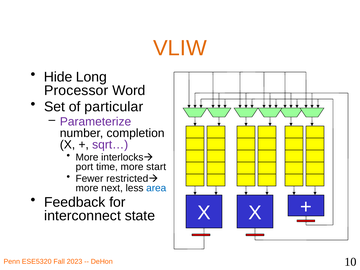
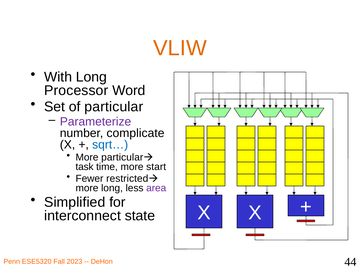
Hide: Hide -> With
completion: completion -> complicate
sqrt… colour: purple -> blue
More interlocks: interlocks -> particular
port: port -> task
more next: next -> long
area colour: blue -> purple
Feedback: Feedback -> Simplified
10: 10 -> 44
